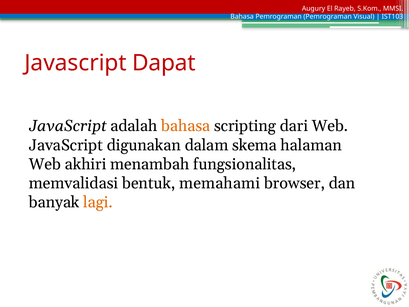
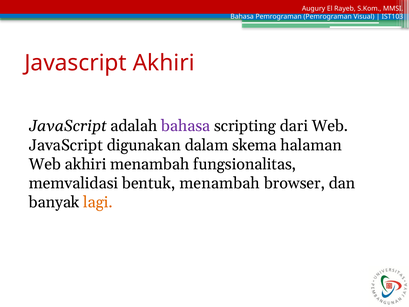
Javascript Dapat: Dapat -> Akhiri
bahasa at (186, 126) colour: orange -> purple
bentuk memahami: memahami -> menambah
